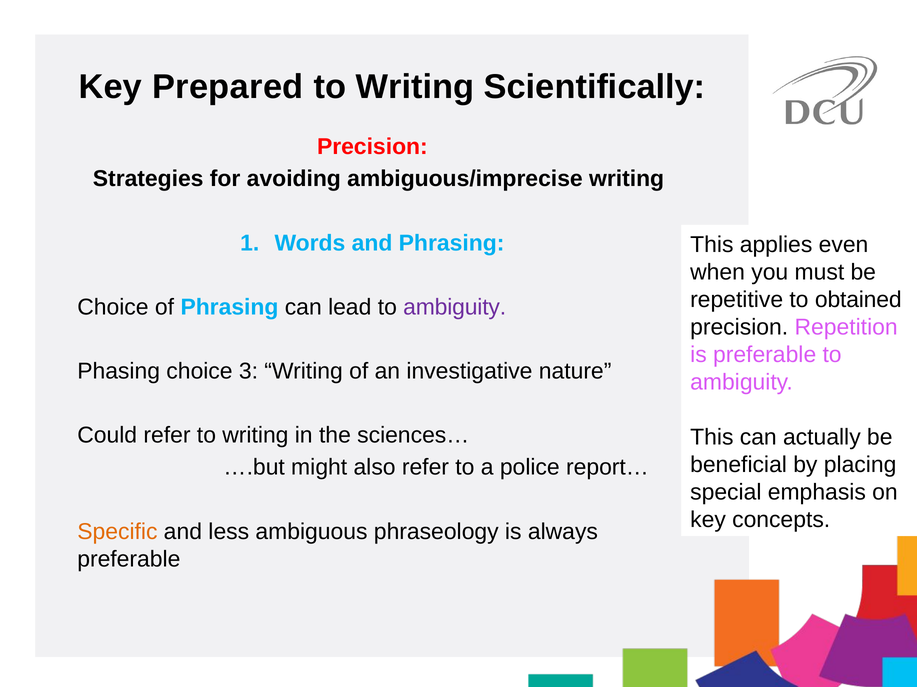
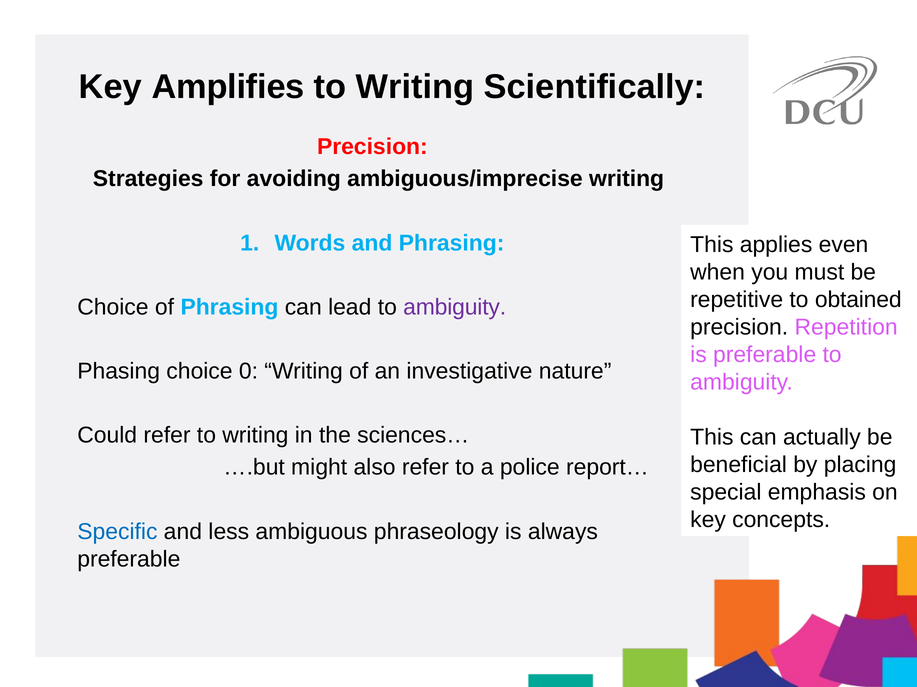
Prepared: Prepared -> Amplifies
3: 3 -> 0
Specific colour: orange -> blue
